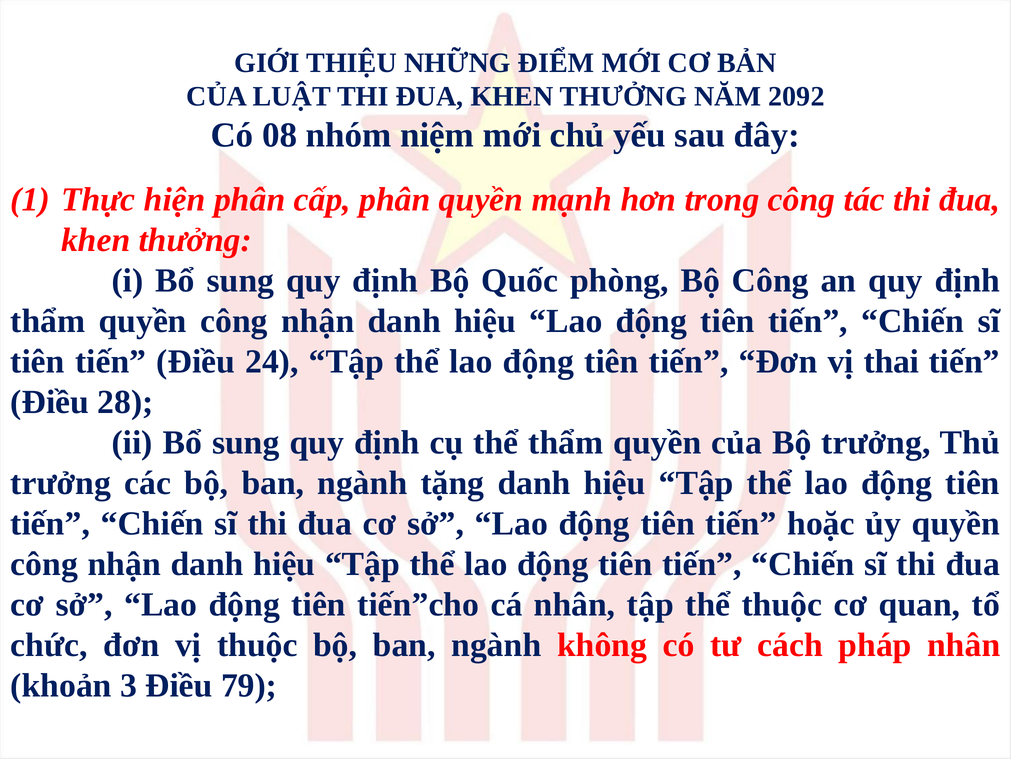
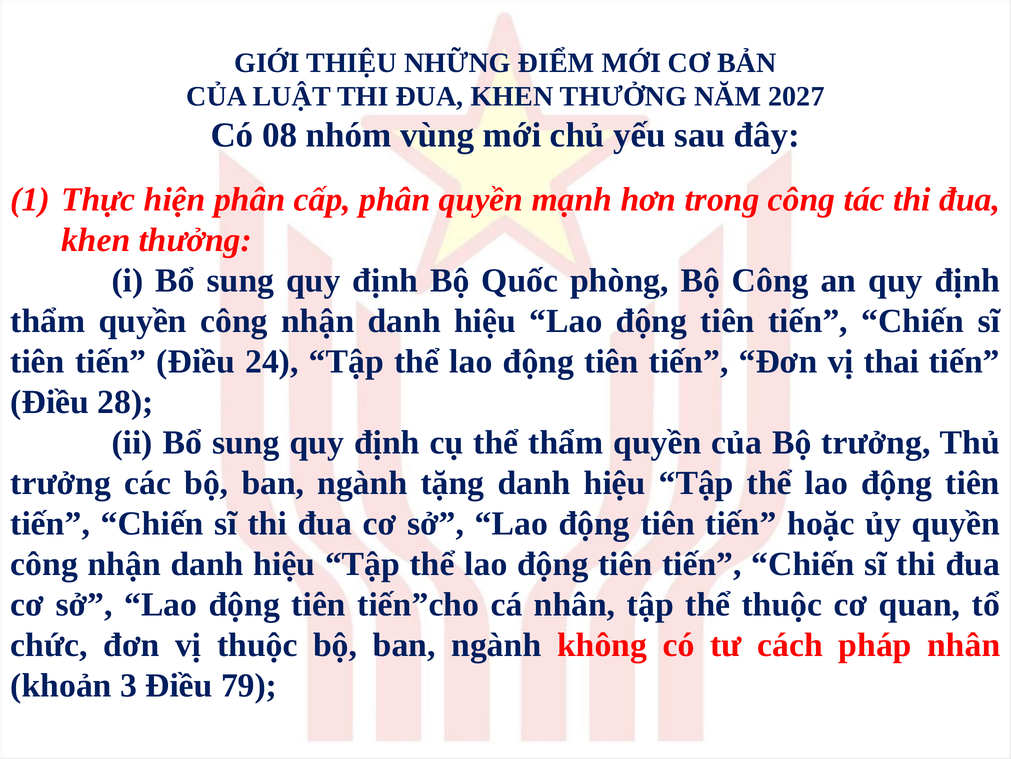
2092: 2092 -> 2027
niệm: niệm -> vùng
